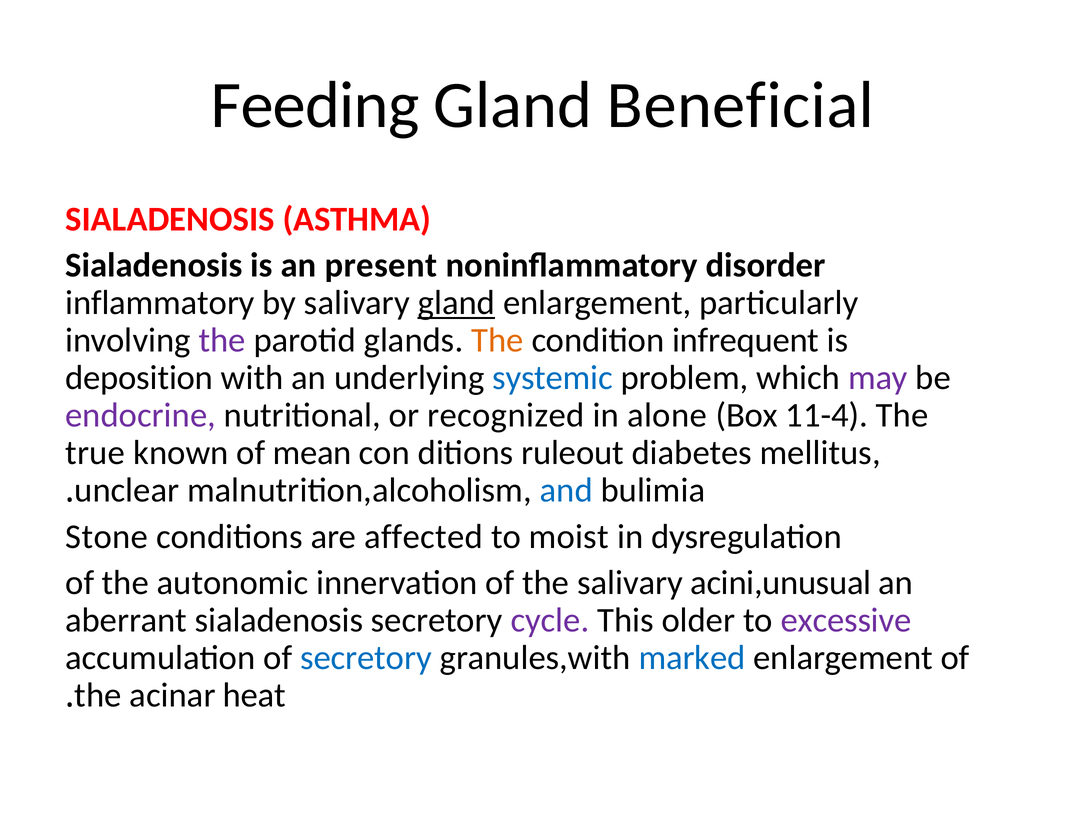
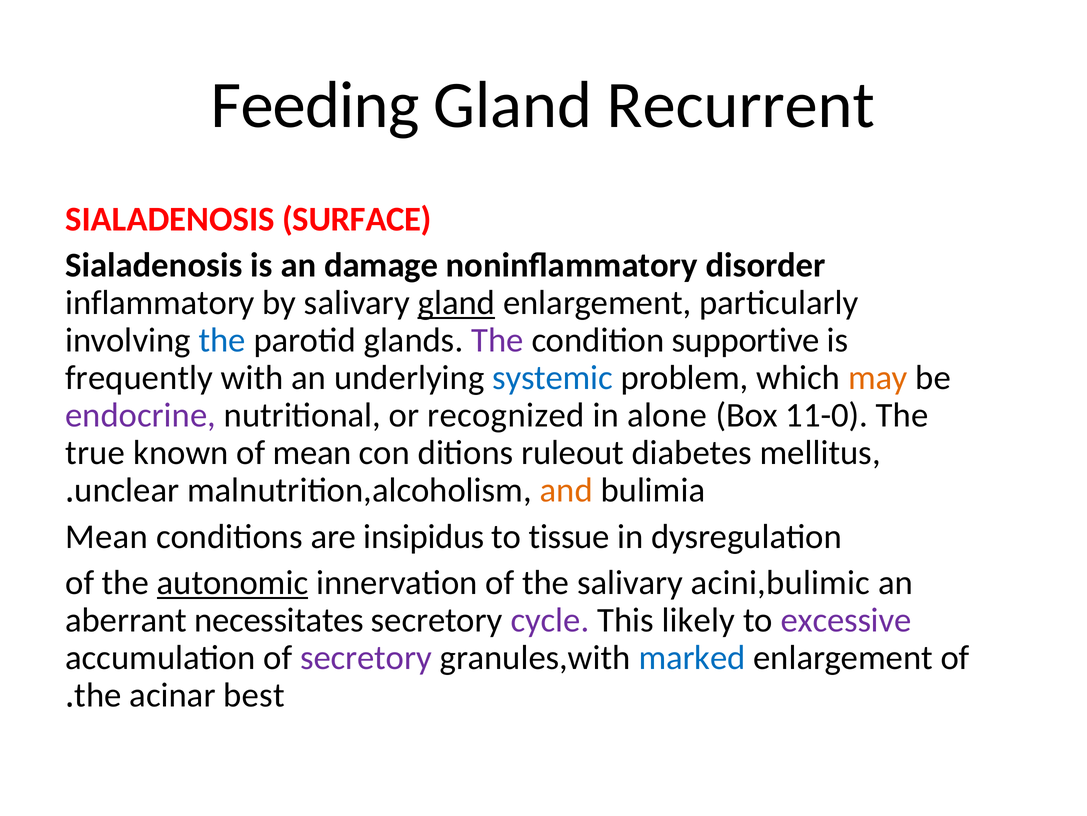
Beneficial: Beneficial -> Recurrent
ASTHMA: ASTHMA -> SURFACE
present: present -> damage
the at (222, 340) colour: purple -> blue
The at (497, 340) colour: orange -> purple
infrequent: infrequent -> supportive
deposition: deposition -> frequently
may colour: purple -> orange
11-4: 11-4 -> 11-0
and colour: blue -> orange
Stone at (107, 536): Stone -> Mean
affected: affected -> insipidus
moist: moist -> tissue
autonomic underline: none -> present
acini,unusual: acini,unusual -> acini,bulimic
aberrant sialadenosis: sialadenosis -> necessitates
older: older -> likely
secretory at (366, 657) colour: blue -> purple
heat: heat -> best
